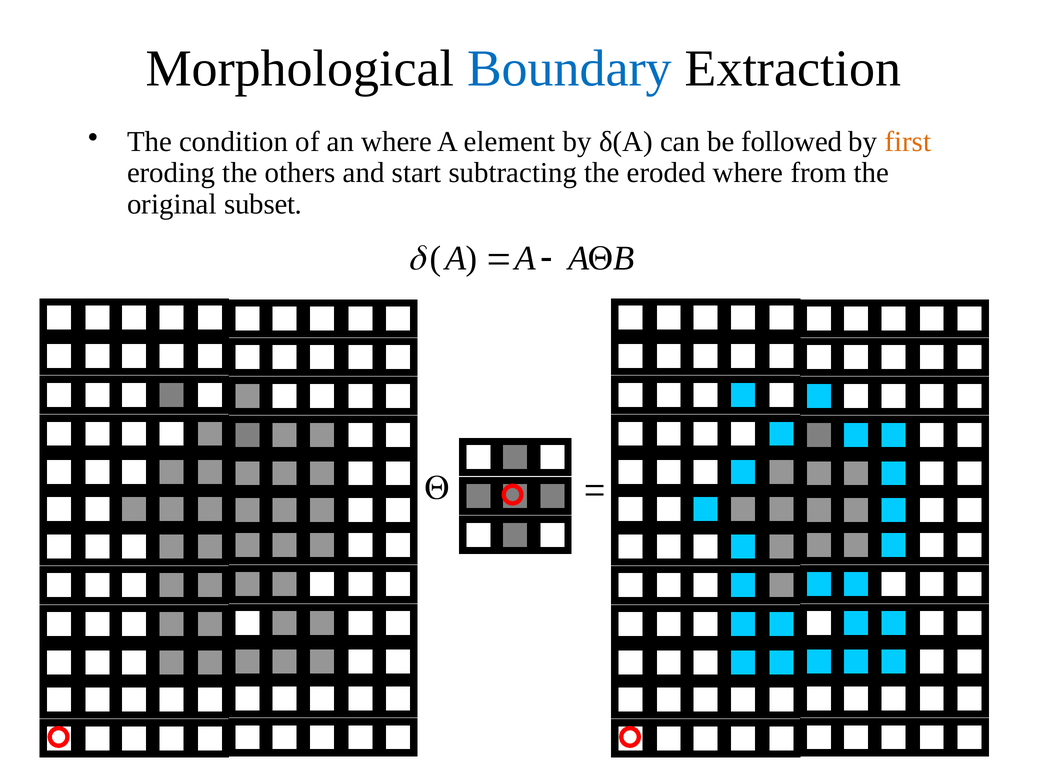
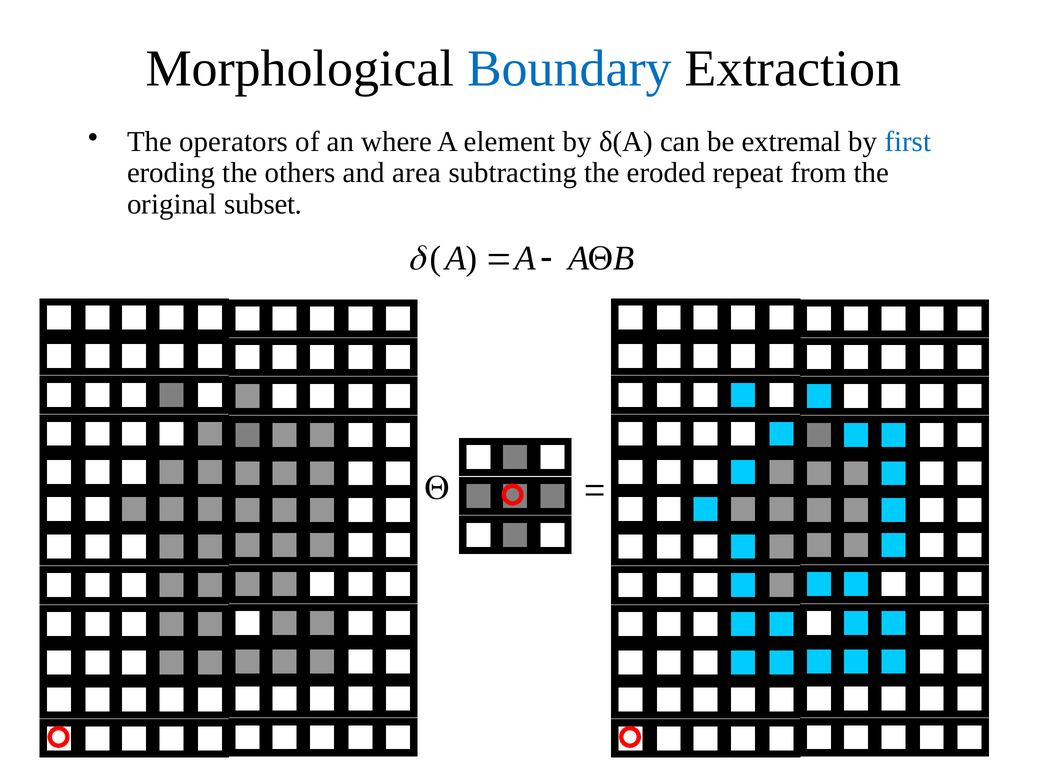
condition: condition -> operators
followed: followed -> extremal
first colour: orange -> blue
start: start -> area
eroded where: where -> repeat
